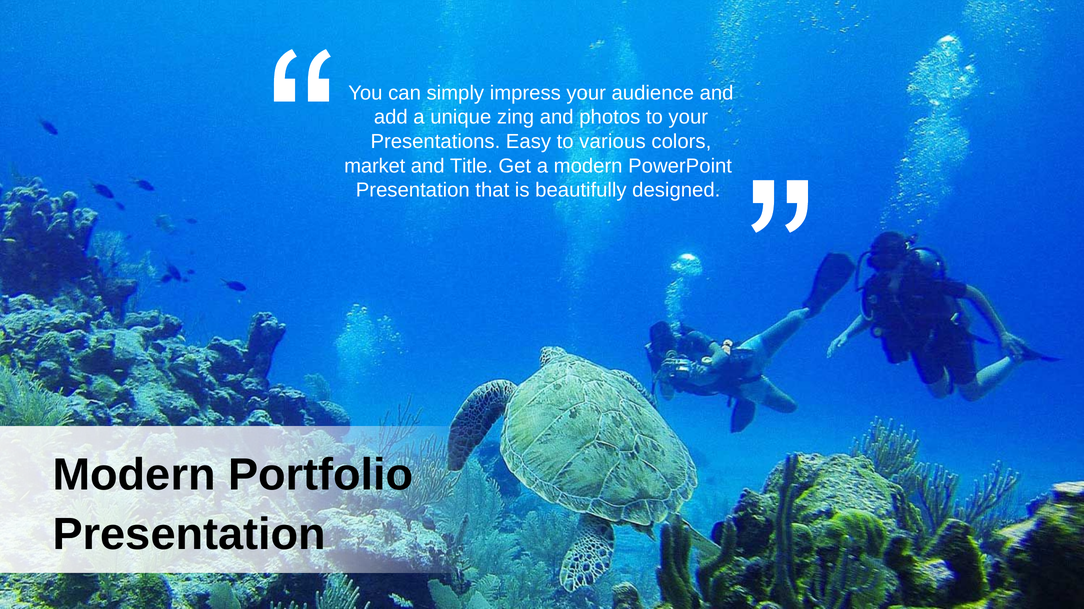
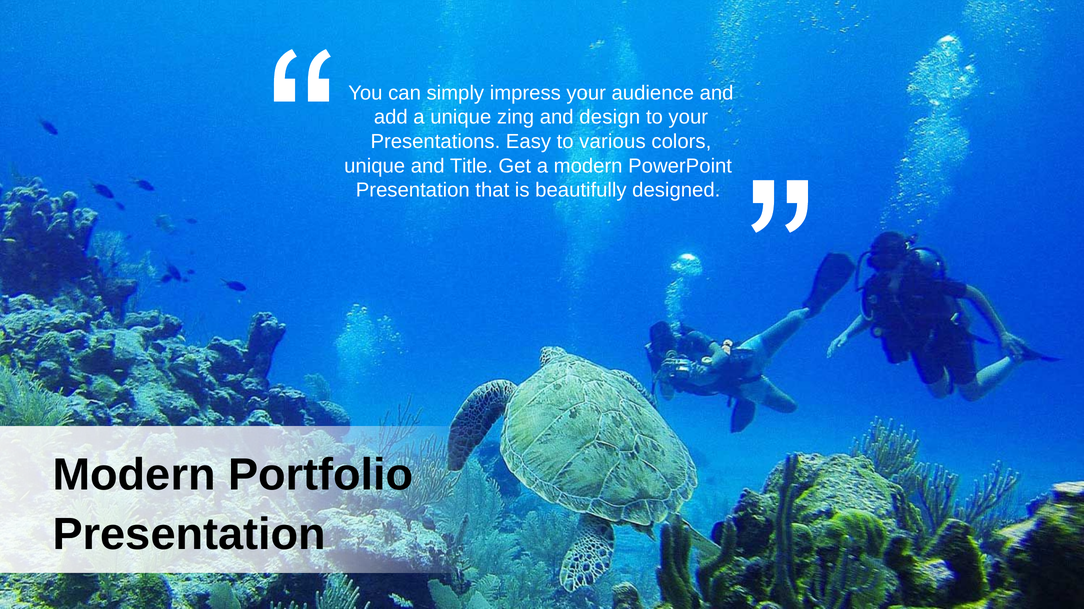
photos: photos -> design
market at (375, 166): market -> unique
